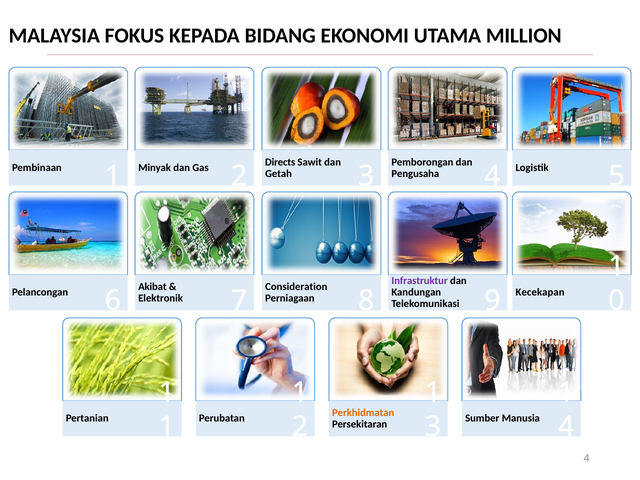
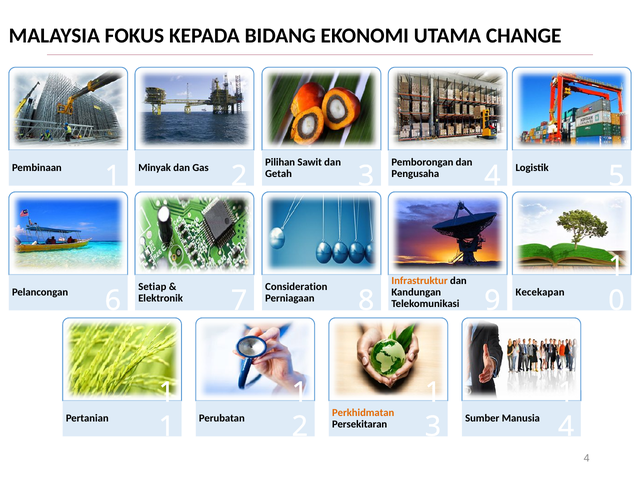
MILLION: MILLION -> CHANGE
Directs: Directs -> Pilihan
Infrastruktur colour: purple -> orange
Akibat: Akibat -> Setiap
